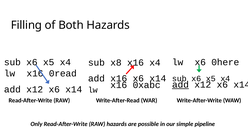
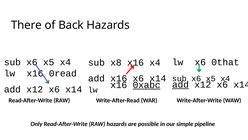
Filling: Filling -> There
Both: Both -> Back
0here: 0here -> 0that
0xabc underline: none -> present
